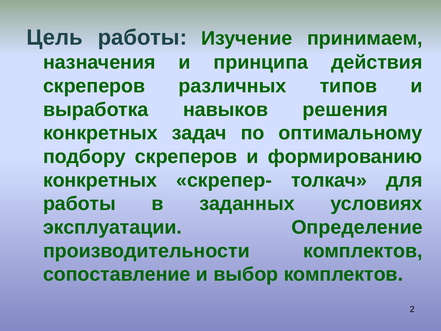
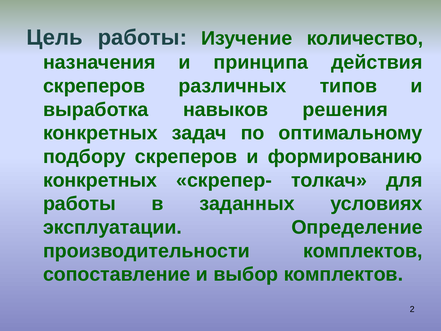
принимаем: принимаем -> количество
